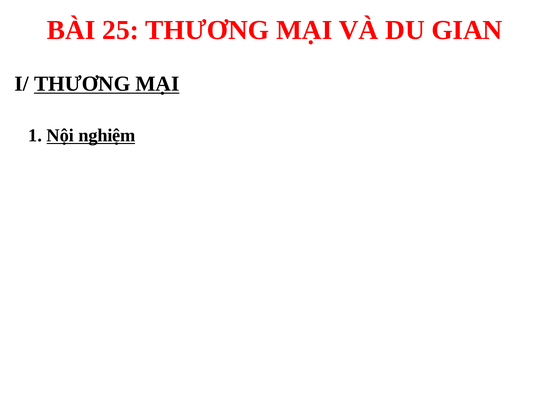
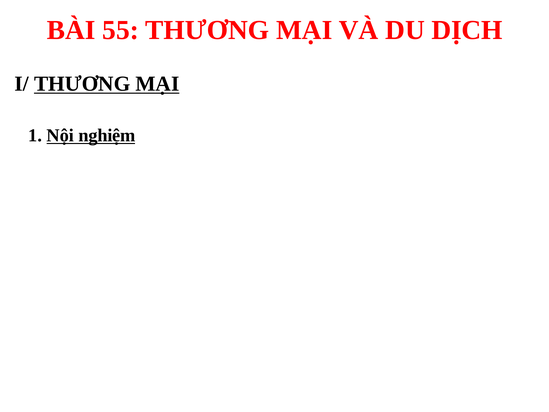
25: 25 -> 55
GIAN: GIAN -> DỊCH
